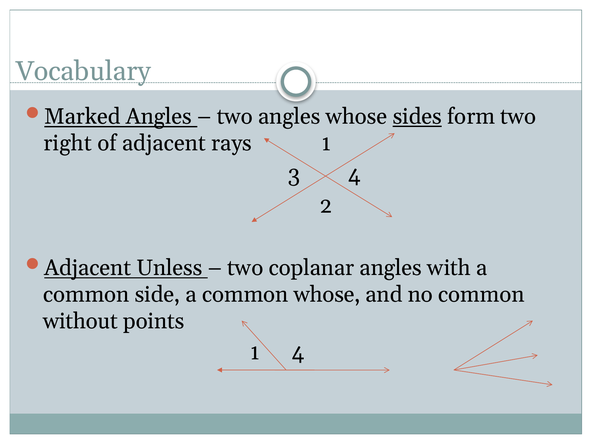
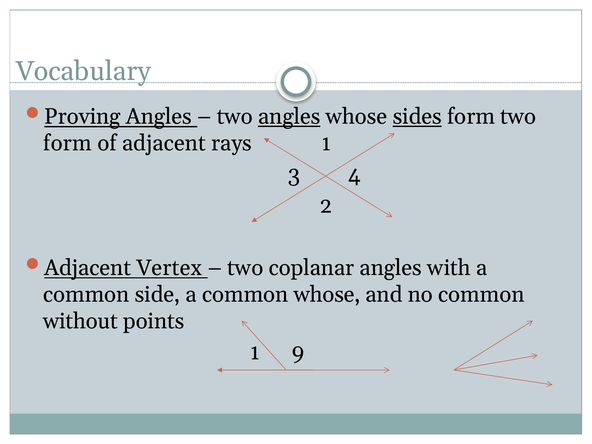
Marked: Marked -> Proving
angles at (289, 117) underline: none -> present
right at (68, 143): right -> form
Unless: Unless -> Vertex
1 4: 4 -> 9
